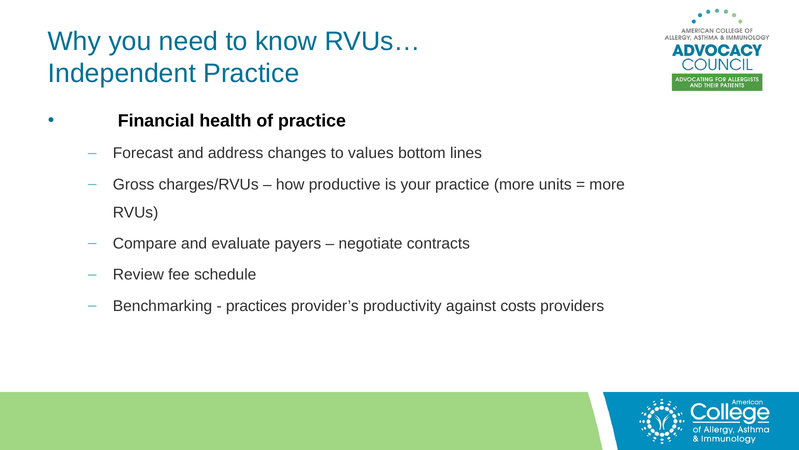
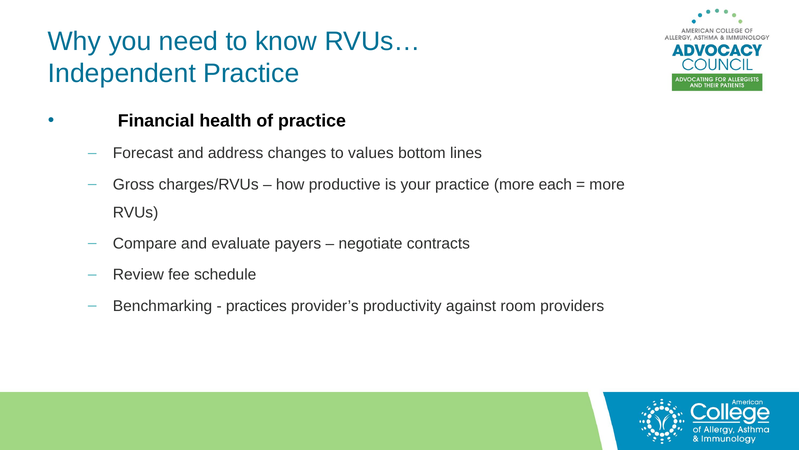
units: units -> each
costs: costs -> room
